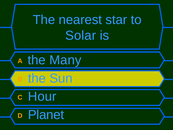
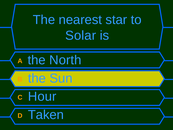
Many: Many -> North
Planet: Planet -> Taken
